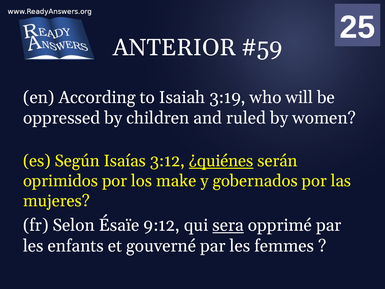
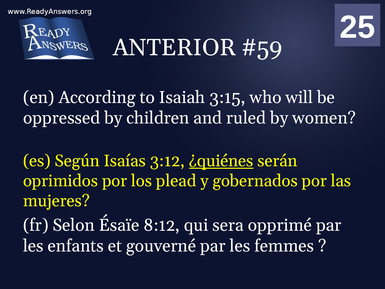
3:19: 3:19 -> 3:15
make: make -> plead
9:12: 9:12 -> 8:12
sera underline: present -> none
